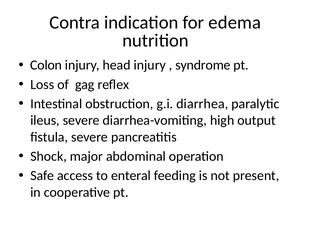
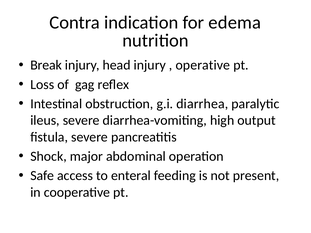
Colon: Colon -> Break
syndrome: syndrome -> operative
